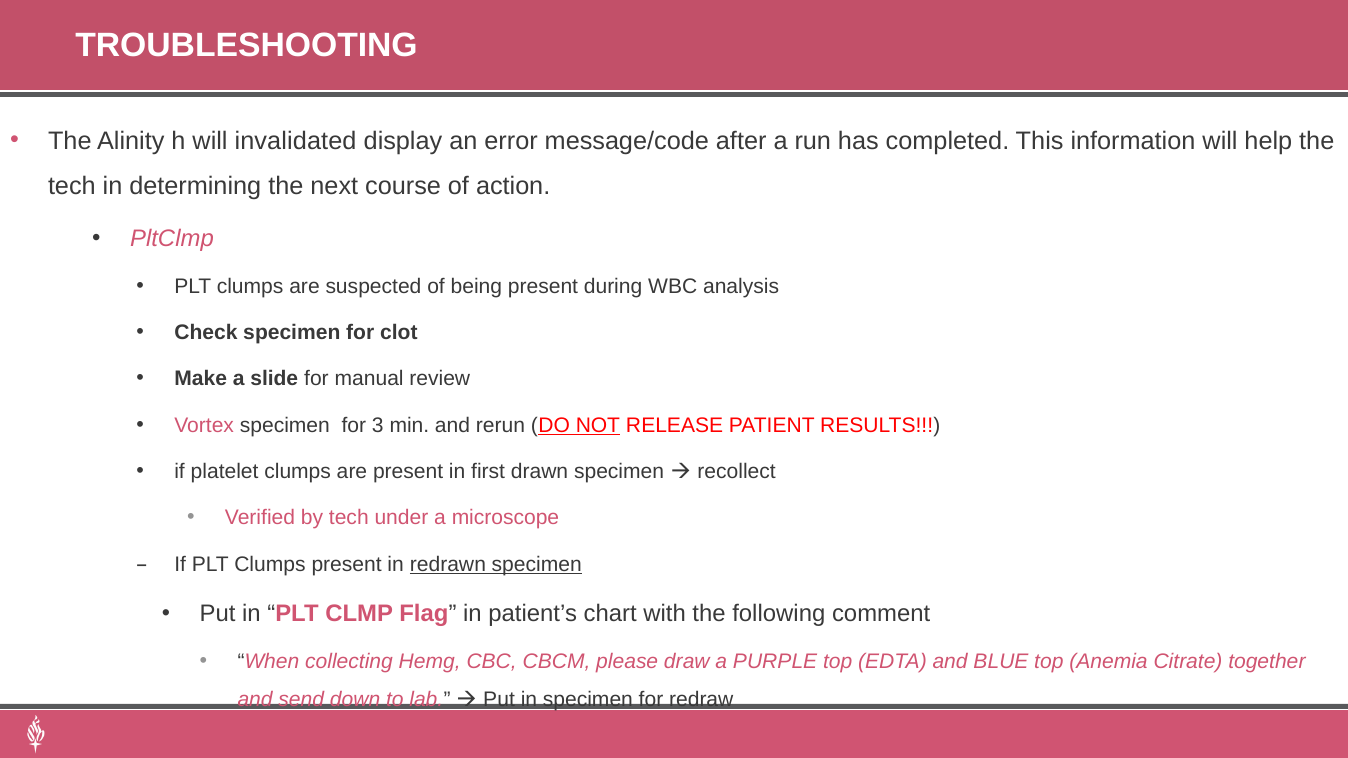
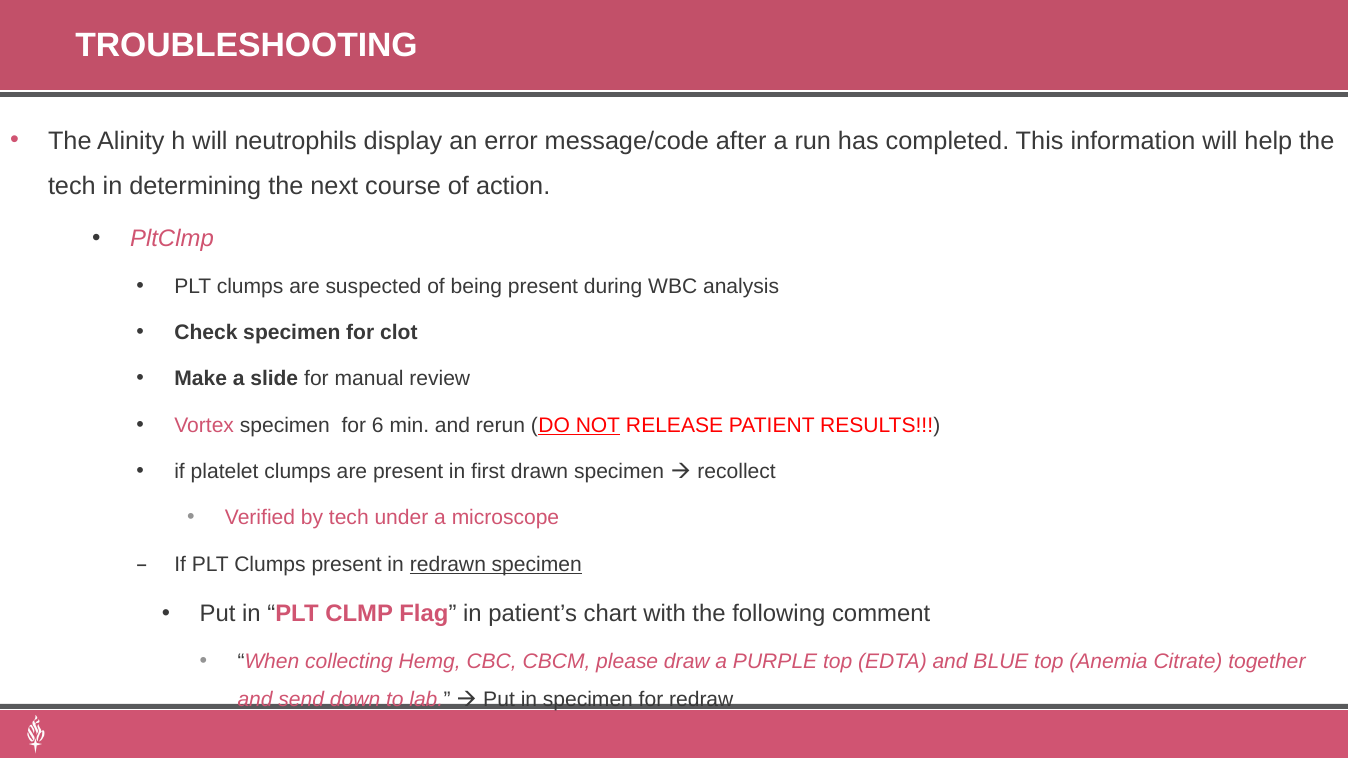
invalidated: invalidated -> neutrophils
3: 3 -> 6
